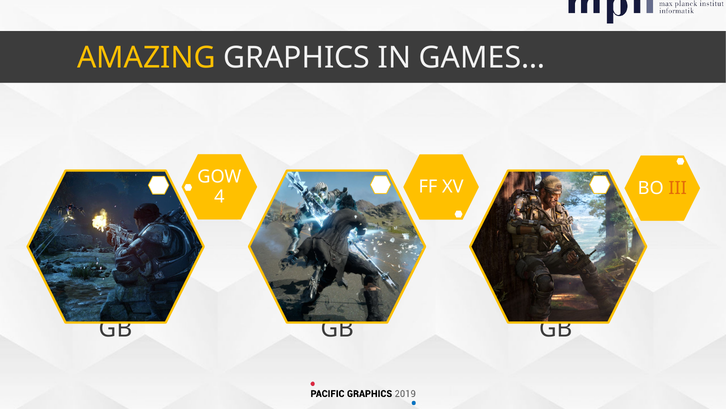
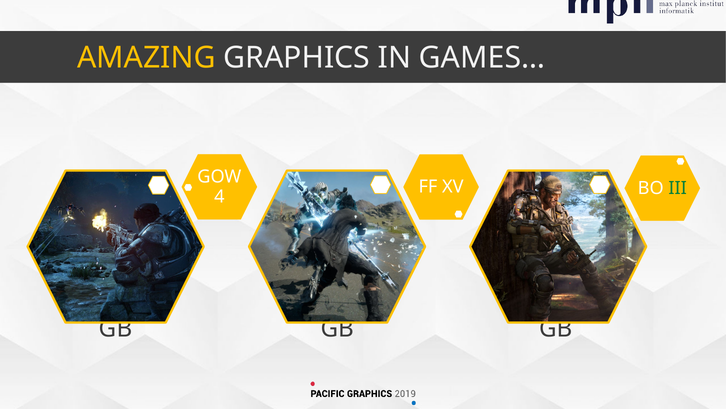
III colour: orange -> green
